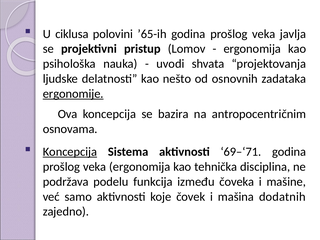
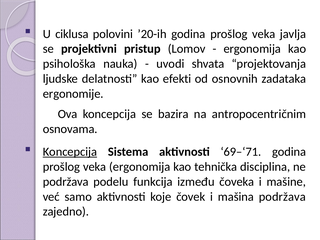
’65-ih: ’65-ih -> ’20-ih
nešto: nešto -> efekti
ergonomije underline: present -> none
mašina dodatnih: dodatnih -> podržava
